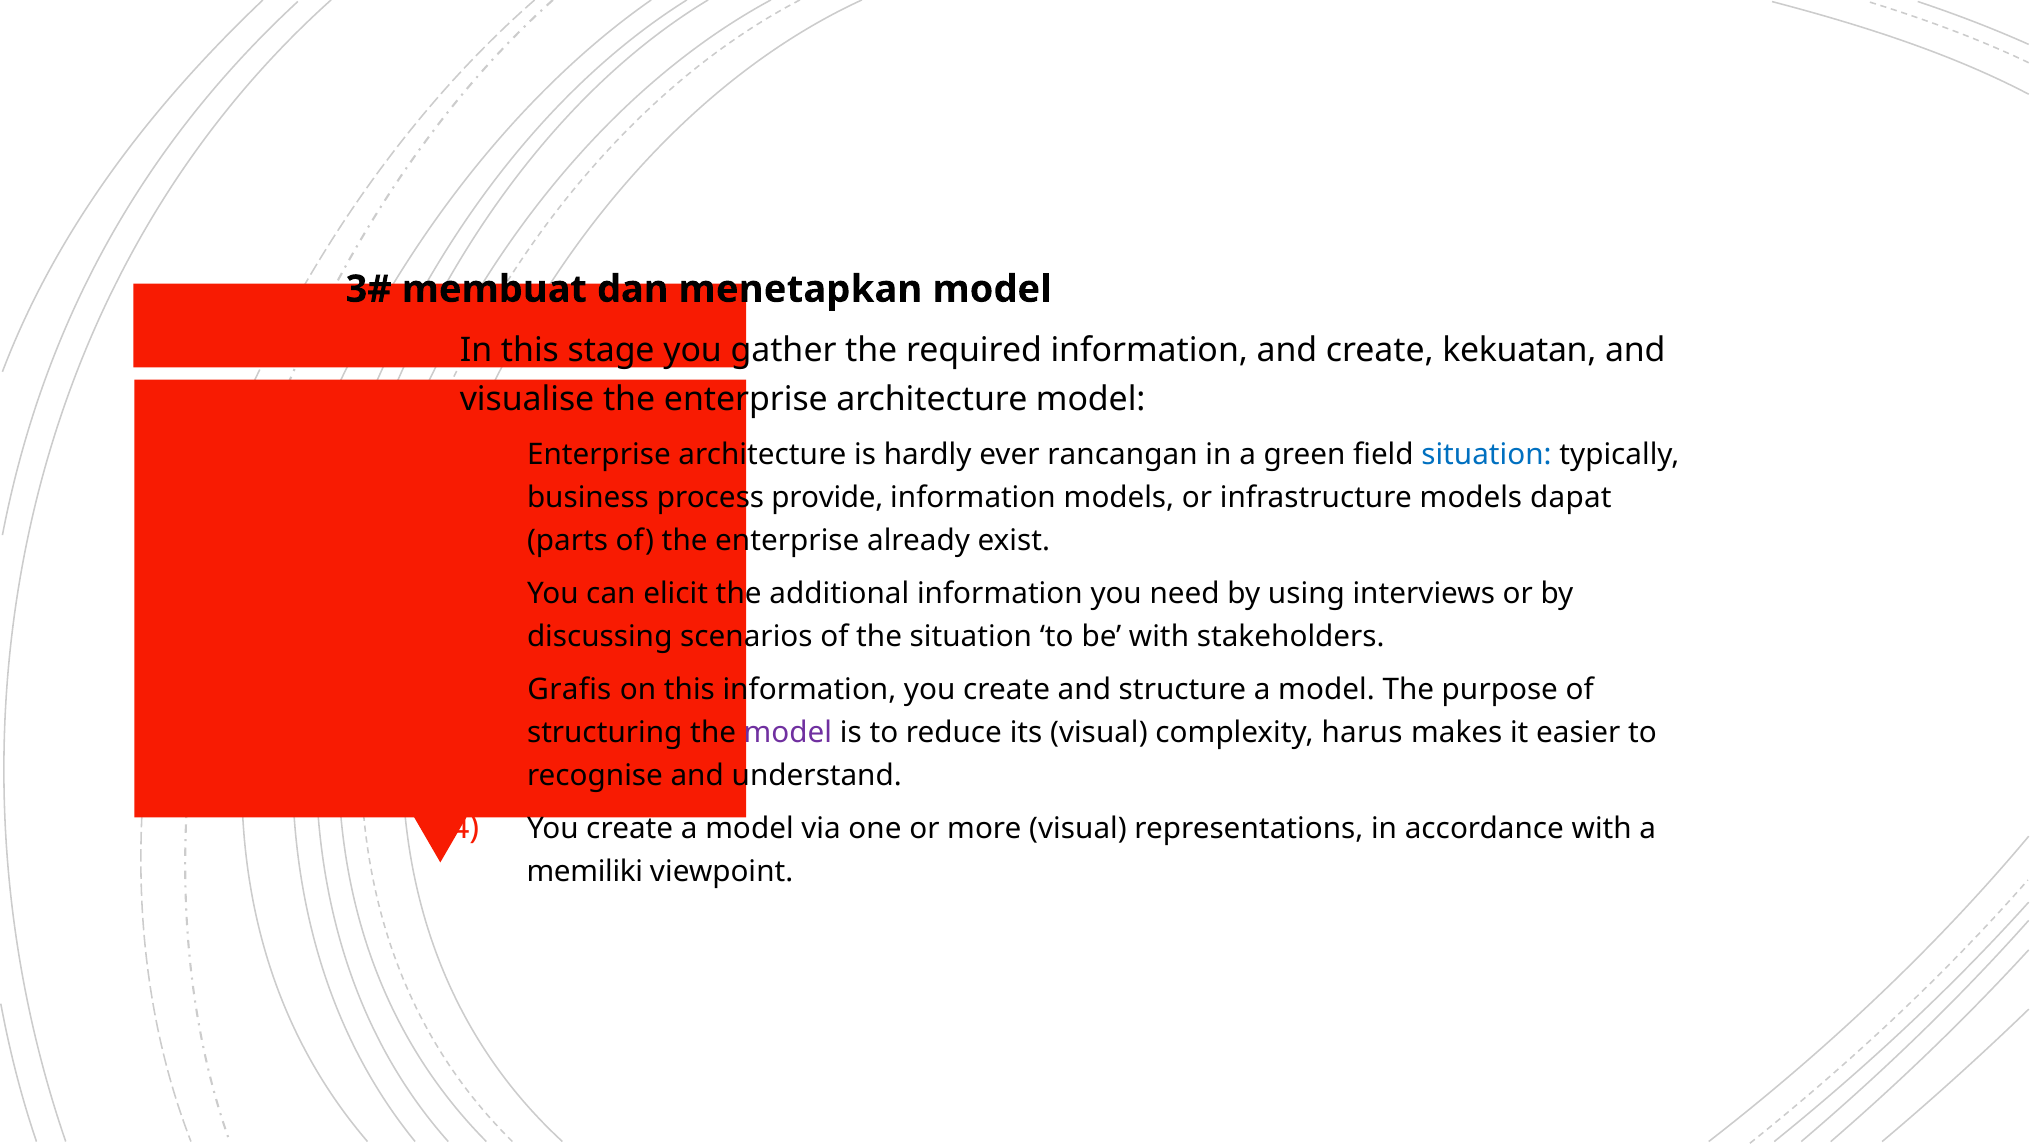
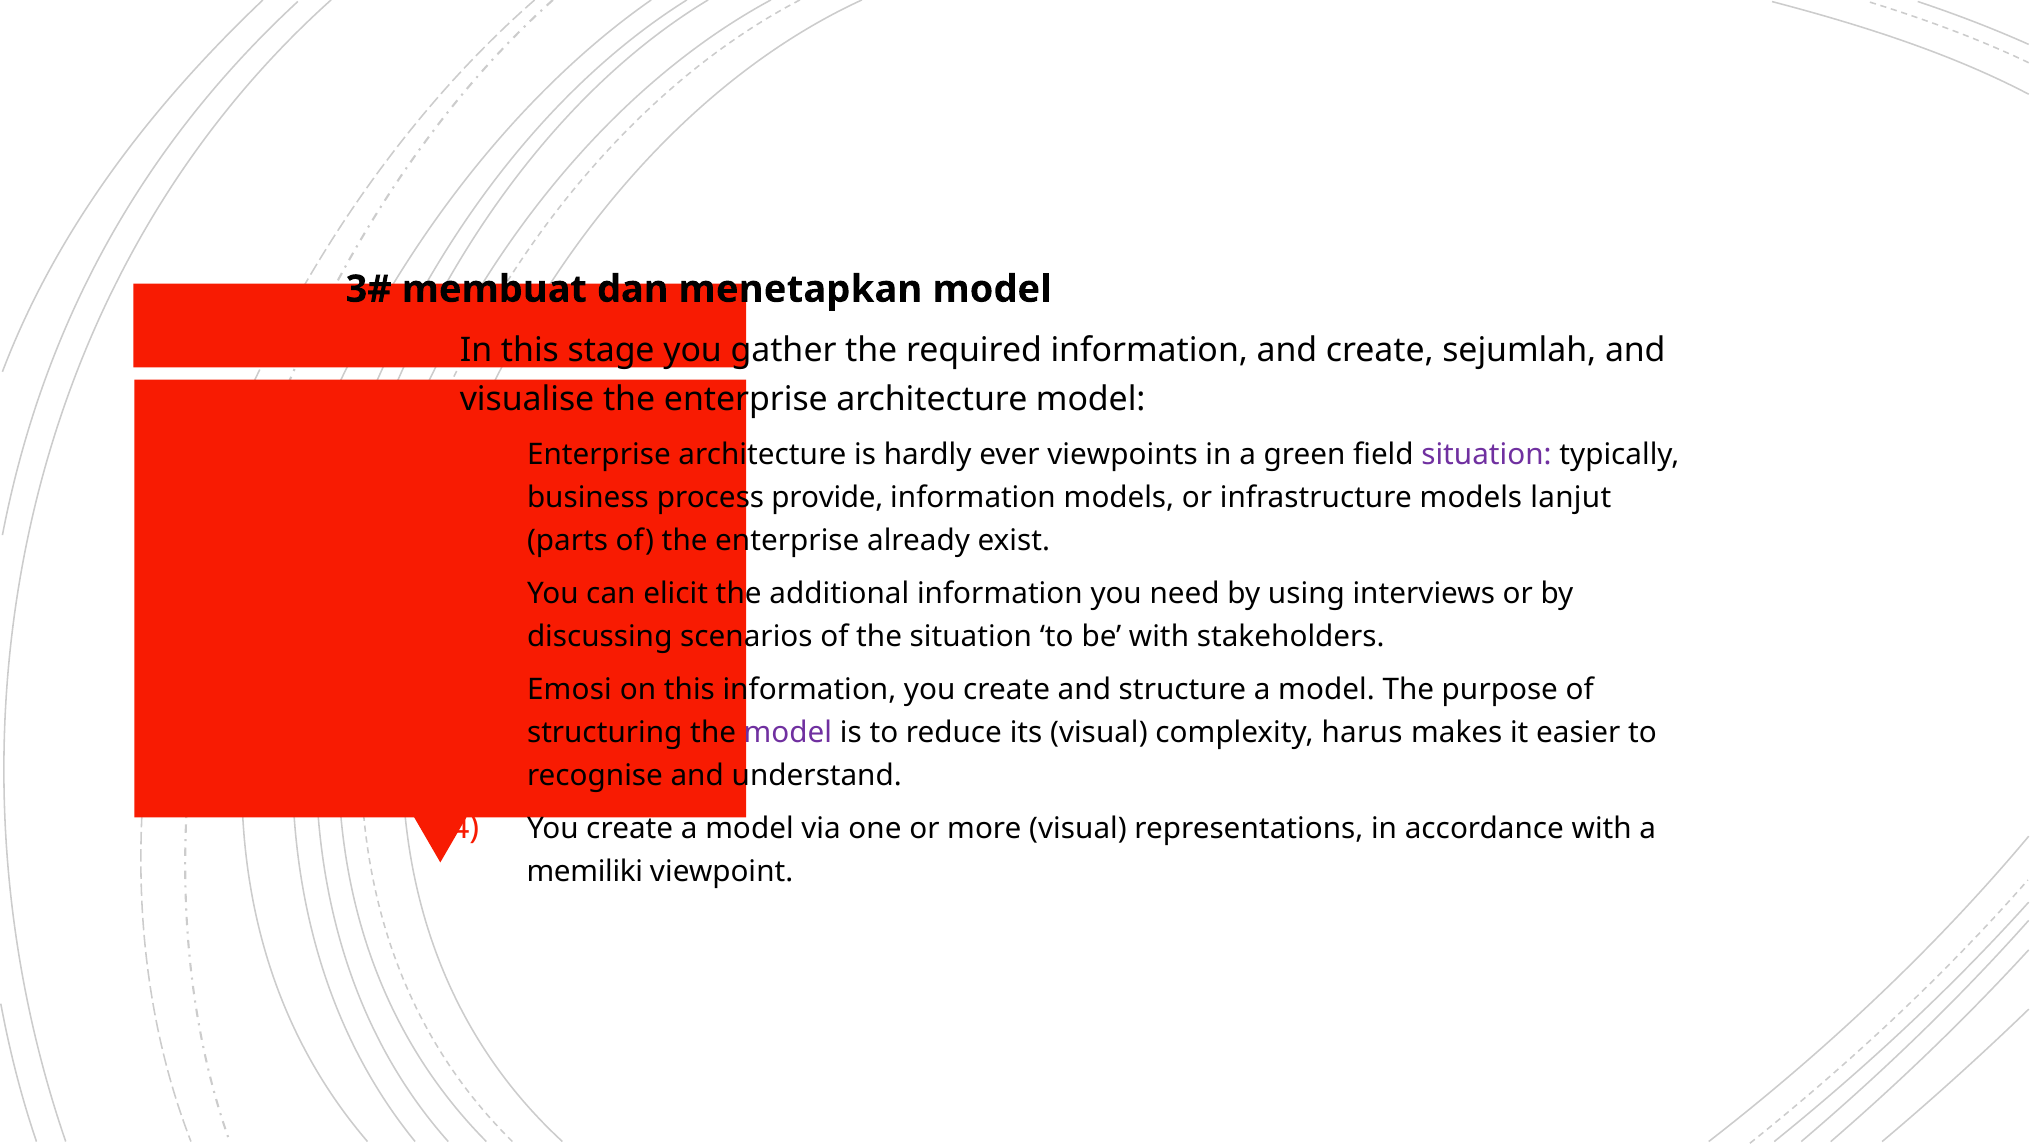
kekuatan: kekuatan -> sejumlah
rancangan: rancangan -> viewpoints
situation at (1486, 455) colour: blue -> purple
dapat: dapat -> lanjut
Grafis: Grafis -> Emosi
